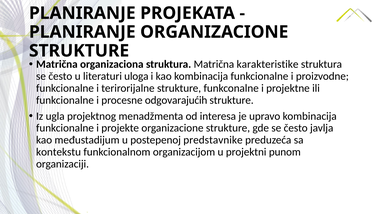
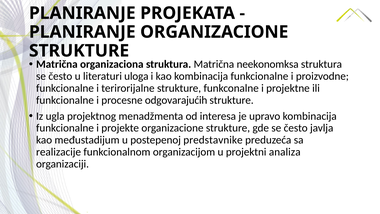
karakteristike: karakteristike -> neekonomksa
kontekstu: kontekstu -> realizacije
punom: punom -> analiza
